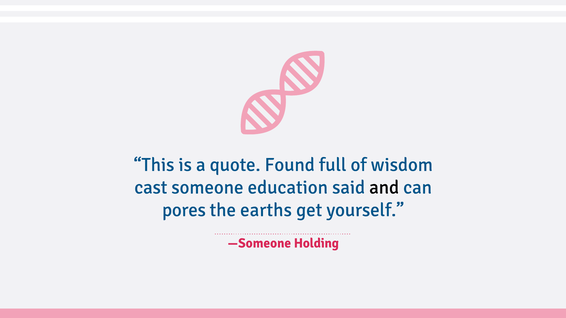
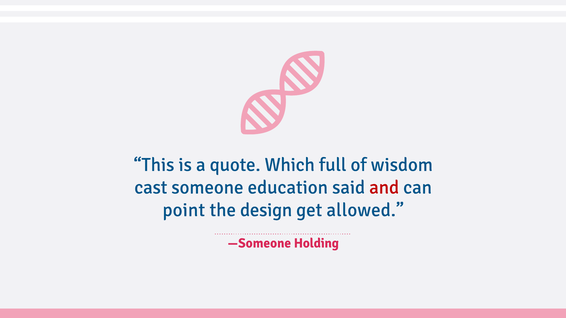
Found: Found -> Which
and colour: black -> red
pores: pores -> point
earths: earths -> design
yourself: yourself -> allowed
